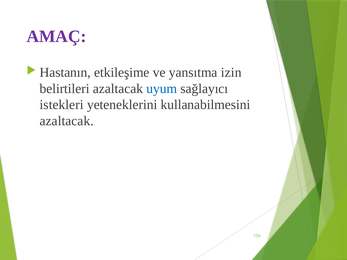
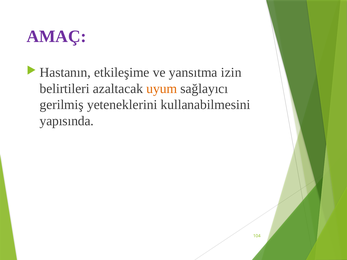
uyum colour: blue -> orange
istekleri: istekleri -> gerilmiş
azaltacak at (67, 121): azaltacak -> yapısında
